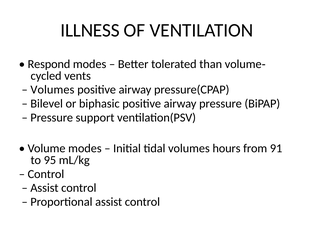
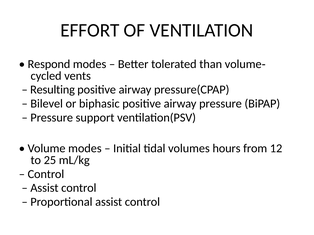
ILLNESS: ILLNESS -> EFFORT
Volumes at (52, 90): Volumes -> Resulting
91: 91 -> 12
95: 95 -> 25
